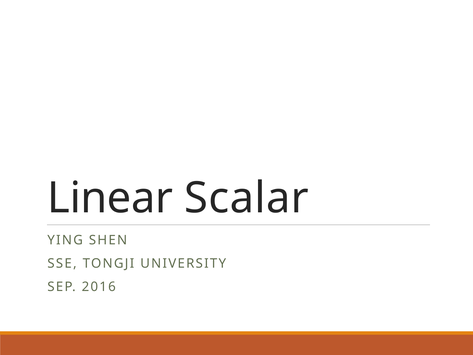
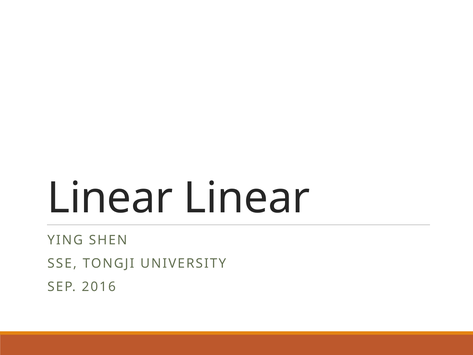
Linear Scalar: Scalar -> Linear
